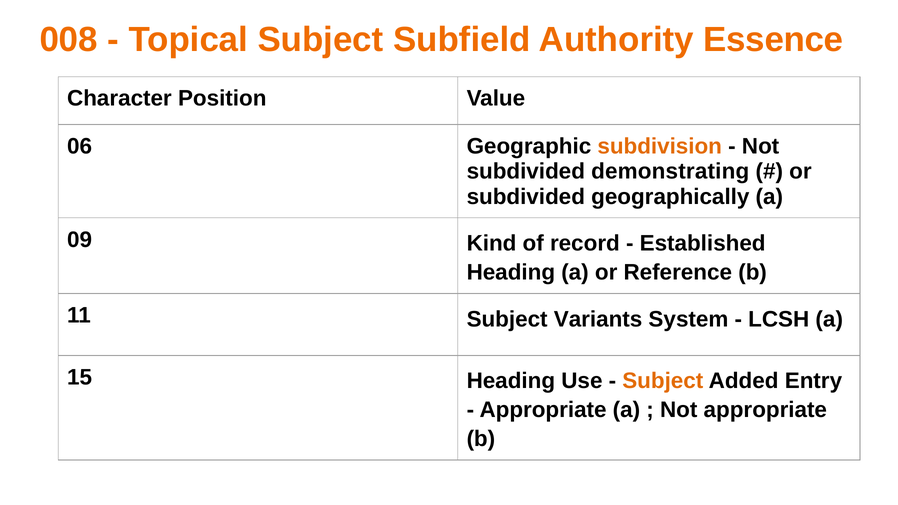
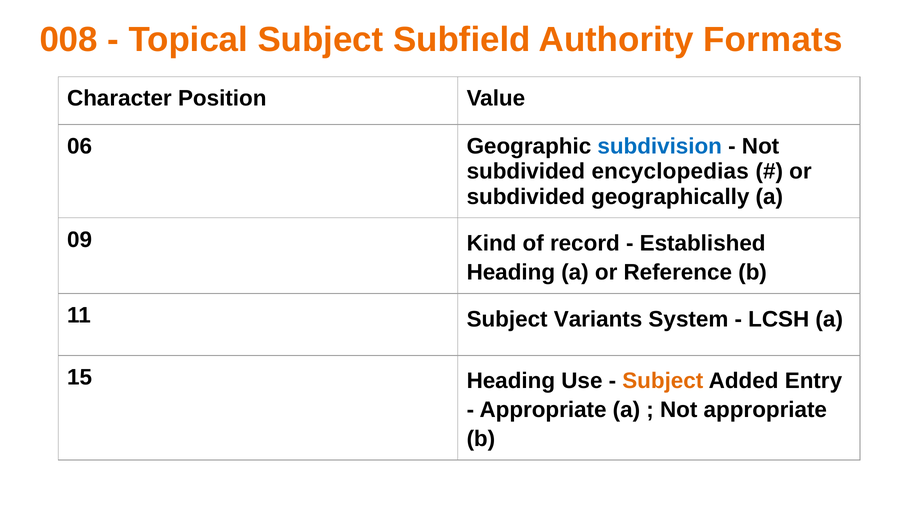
Essence: Essence -> Formats
subdivision colour: orange -> blue
demonstrating: demonstrating -> encyclopedias
